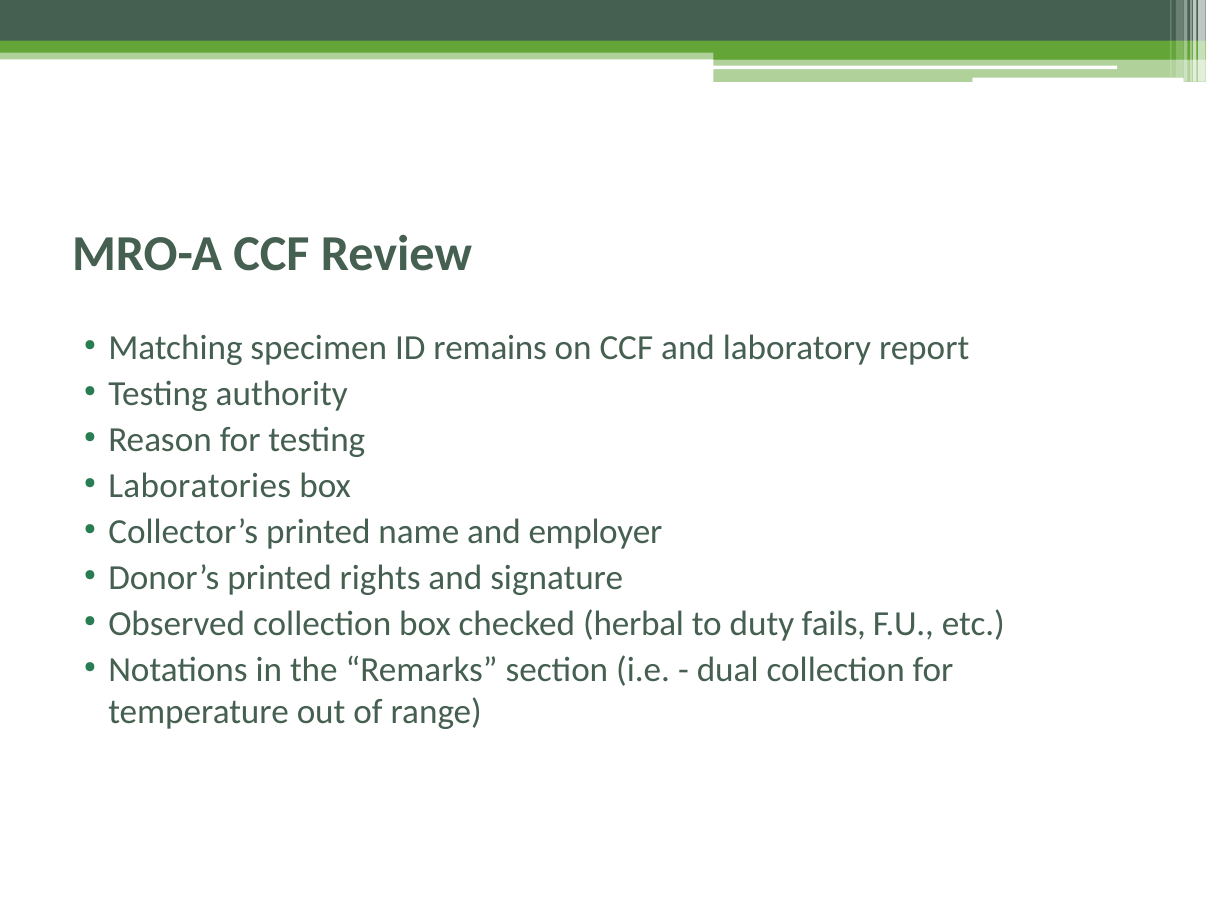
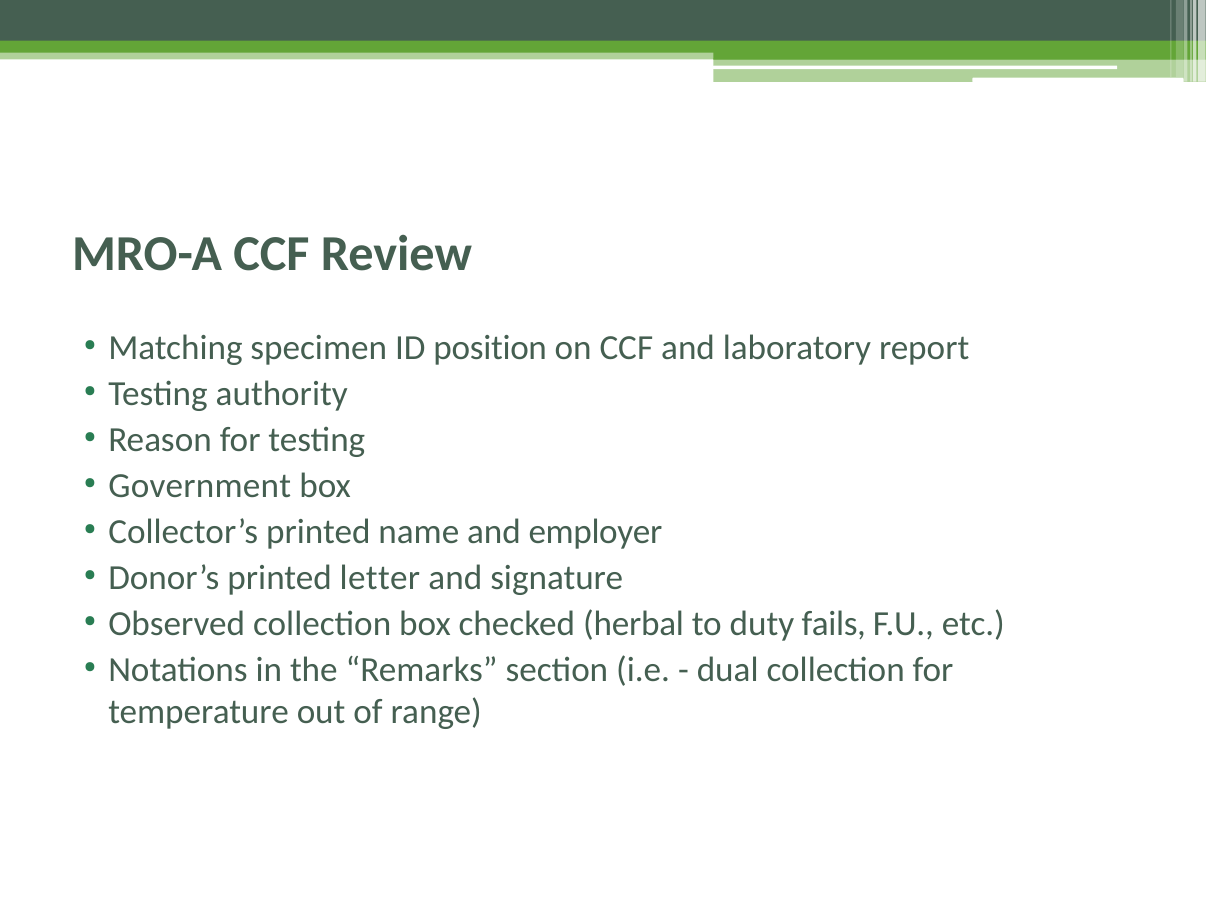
remains: remains -> position
Laboratories: Laboratories -> Government
rights: rights -> letter
